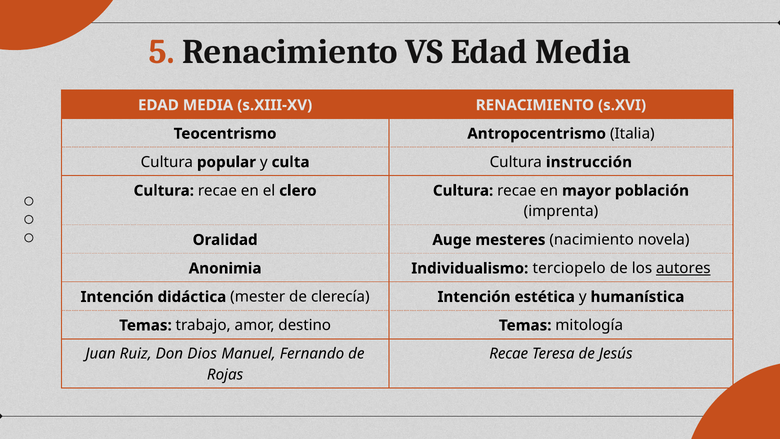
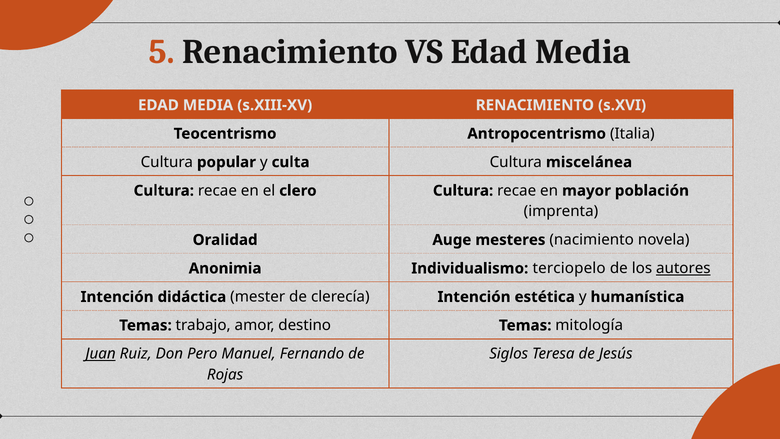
instrucción: instrucción -> miscelánea
Juan underline: none -> present
Dios: Dios -> Pero
Recae at (509, 354): Recae -> Siglos
